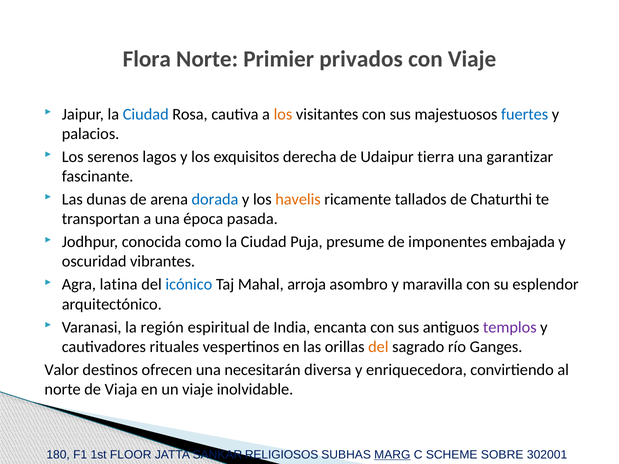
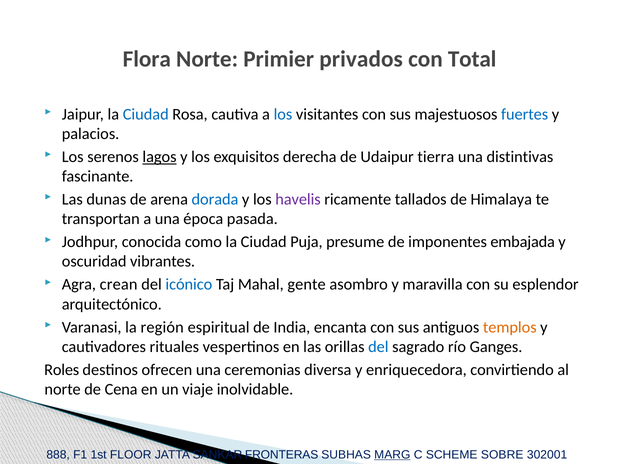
con Viaje: Viaje -> Total
los at (283, 114) colour: orange -> blue
lagos underline: none -> present
garantizar: garantizar -> distintivas
havelis colour: orange -> purple
Chaturthi: Chaturthi -> Himalaya
latina: latina -> crean
arroja: arroja -> gente
templos colour: purple -> orange
del at (378, 347) colour: orange -> blue
Valor: Valor -> Roles
necesitarán: necesitarán -> ceremonias
Viaja: Viaja -> Cena
180: 180 -> 888
RELIGIOSOS: RELIGIOSOS -> FRONTERAS
